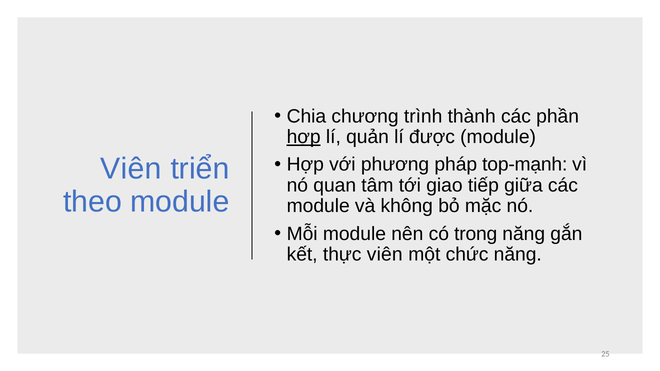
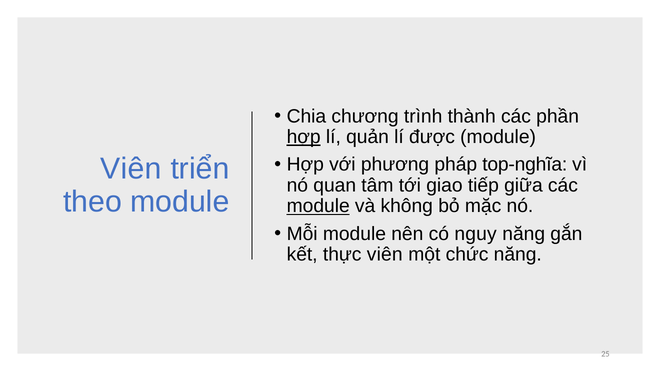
top-mạnh: top-mạnh -> top-nghĩa
module at (318, 206) underline: none -> present
trong: trong -> nguy
